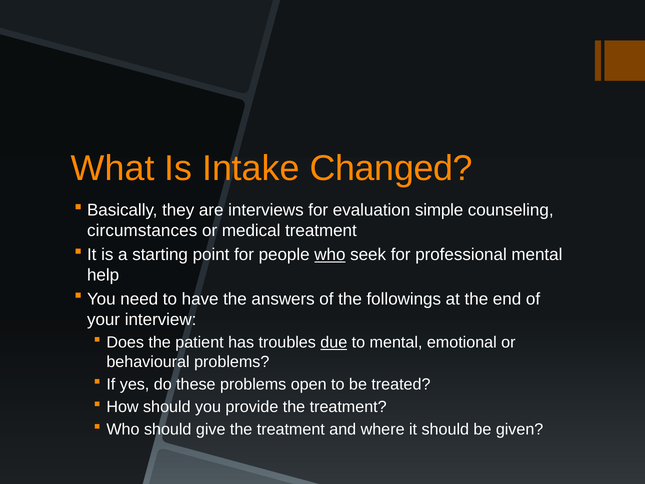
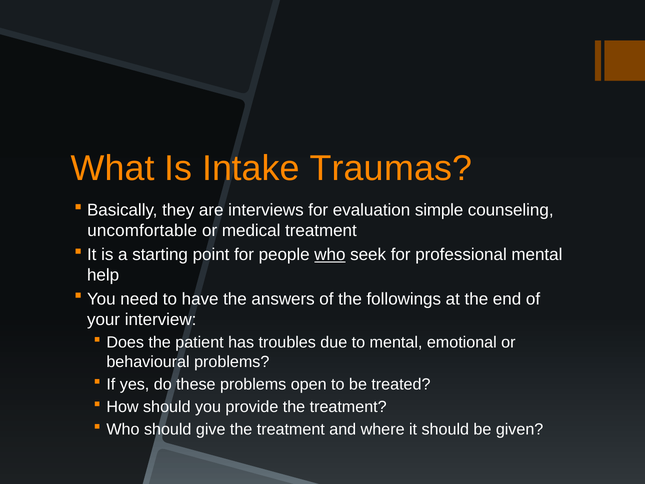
Changed: Changed -> Traumas
circumstances: circumstances -> uncomfortable
due underline: present -> none
